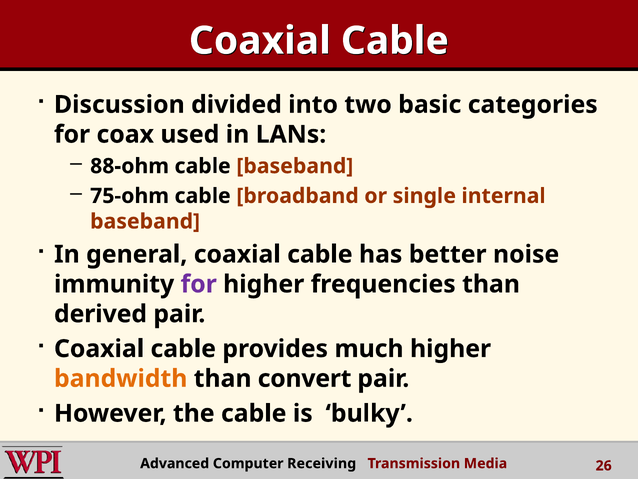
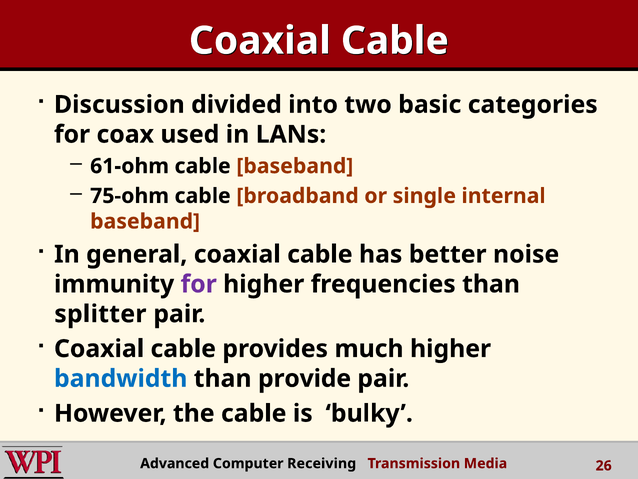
88-ohm: 88-ohm -> 61-ohm
derived: derived -> splitter
bandwidth colour: orange -> blue
convert: convert -> provide
